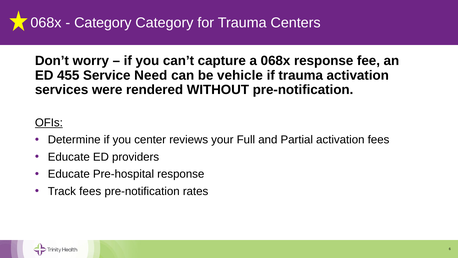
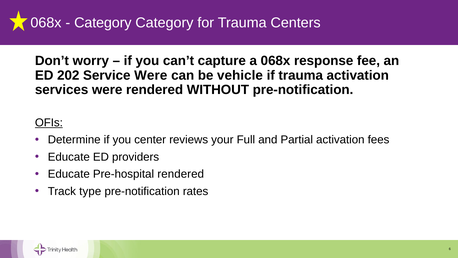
455: 455 -> 202
Service Need: Need -> Were
Pre-hospital response: response -> rendered
Track fees: fees -> type
